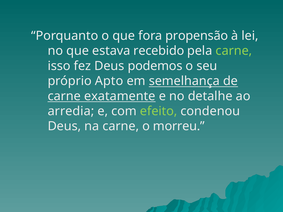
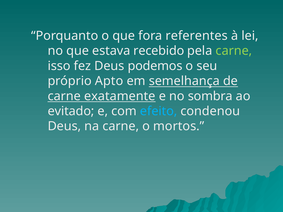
propensão: propensão -> referentes
detalhe: detalhe -> sombra
arredia: arredia -> evitado
efeito colour: light green -> light blue
morreu: morreu -> mortos
